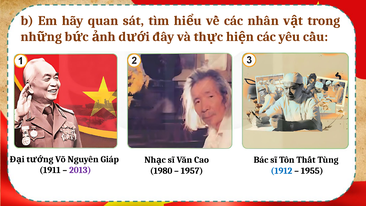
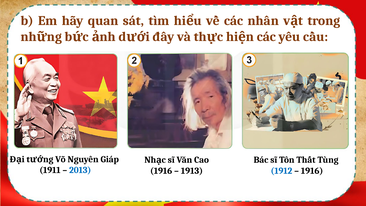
2013 colour: purple -> blue
1980 at (161, 171): 1980 -> 1916
1957: 1957 -> 1913
1955 at (312, 171): 1955 -> 1916
